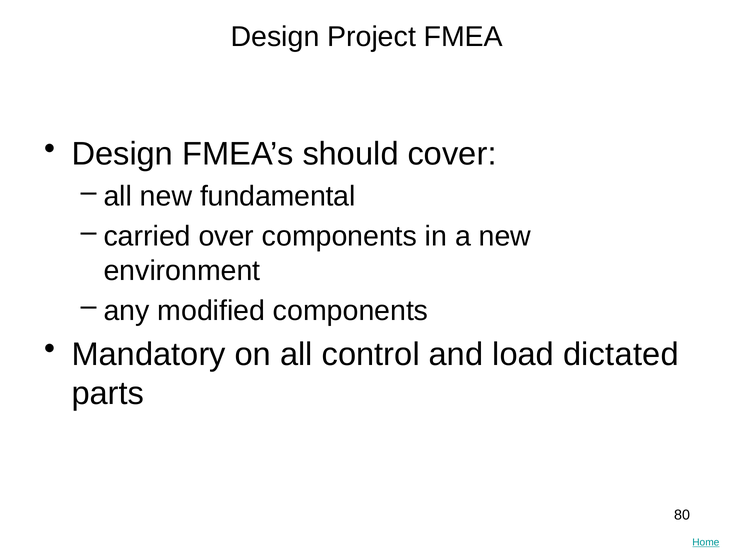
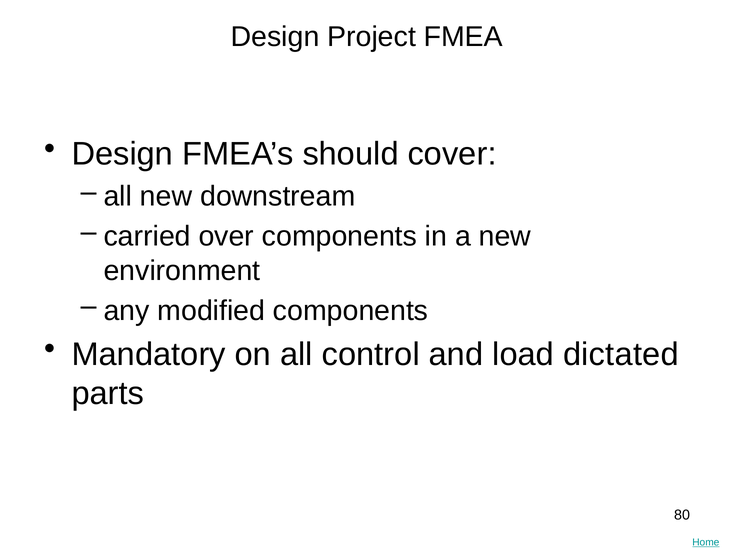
fundamental: fundamental -> downstream
